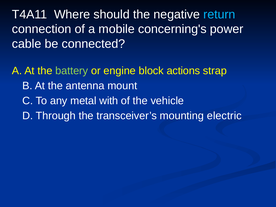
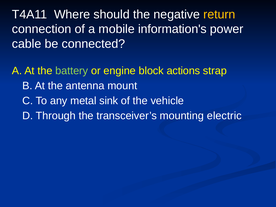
return colour: light blue -> yellow
concerning's: concerning's -> information's
with: with -> sink
